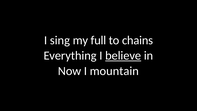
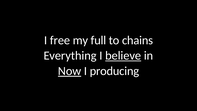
sing: sing -> free
Now underline: none -> present
mountain: mountain -> producing
